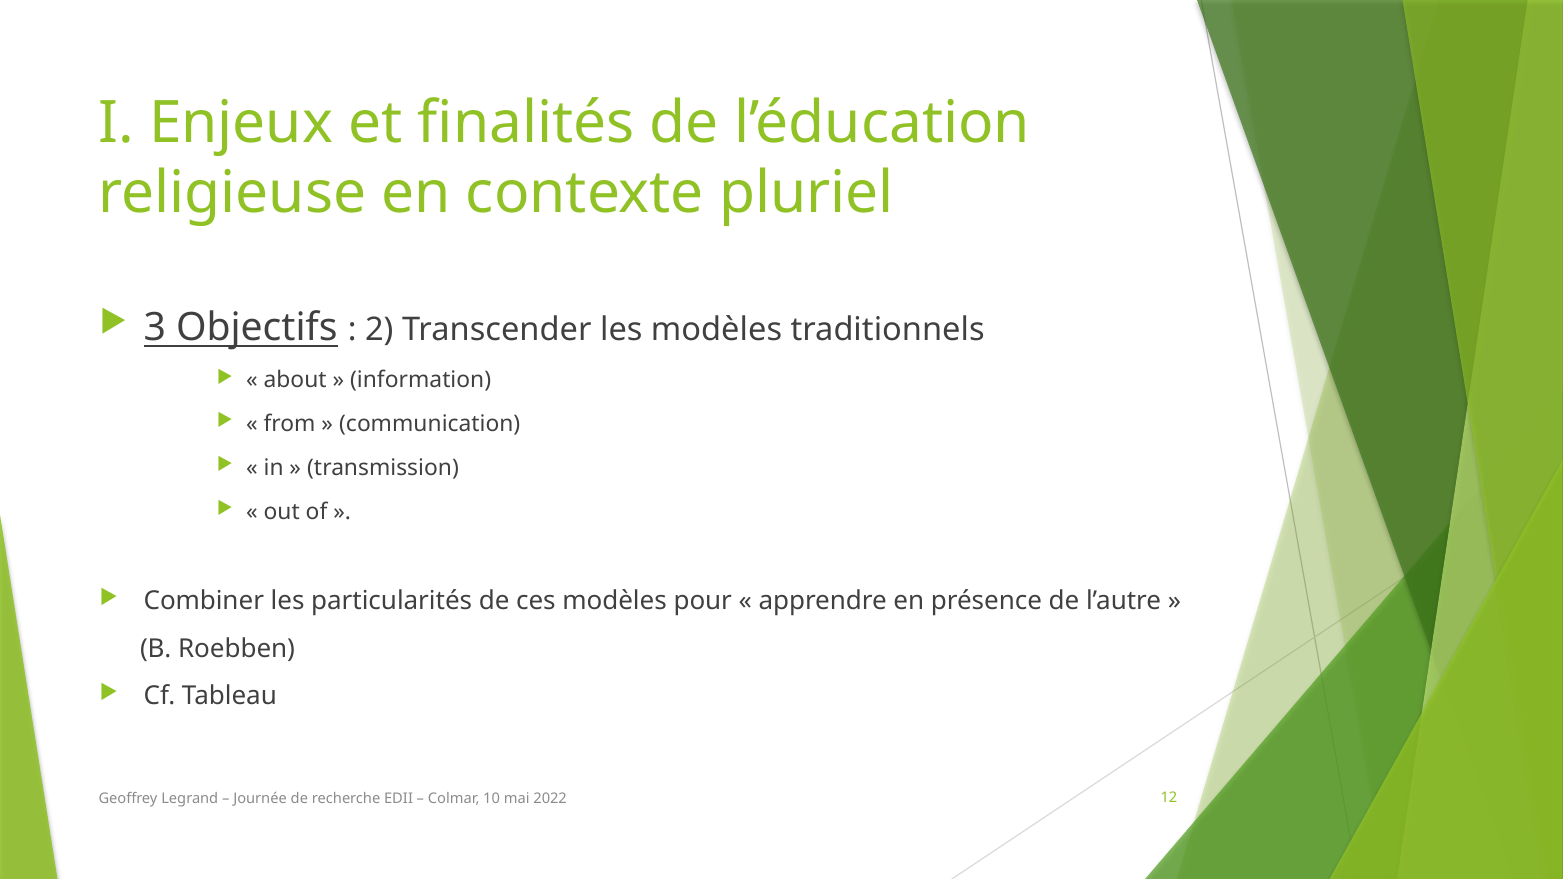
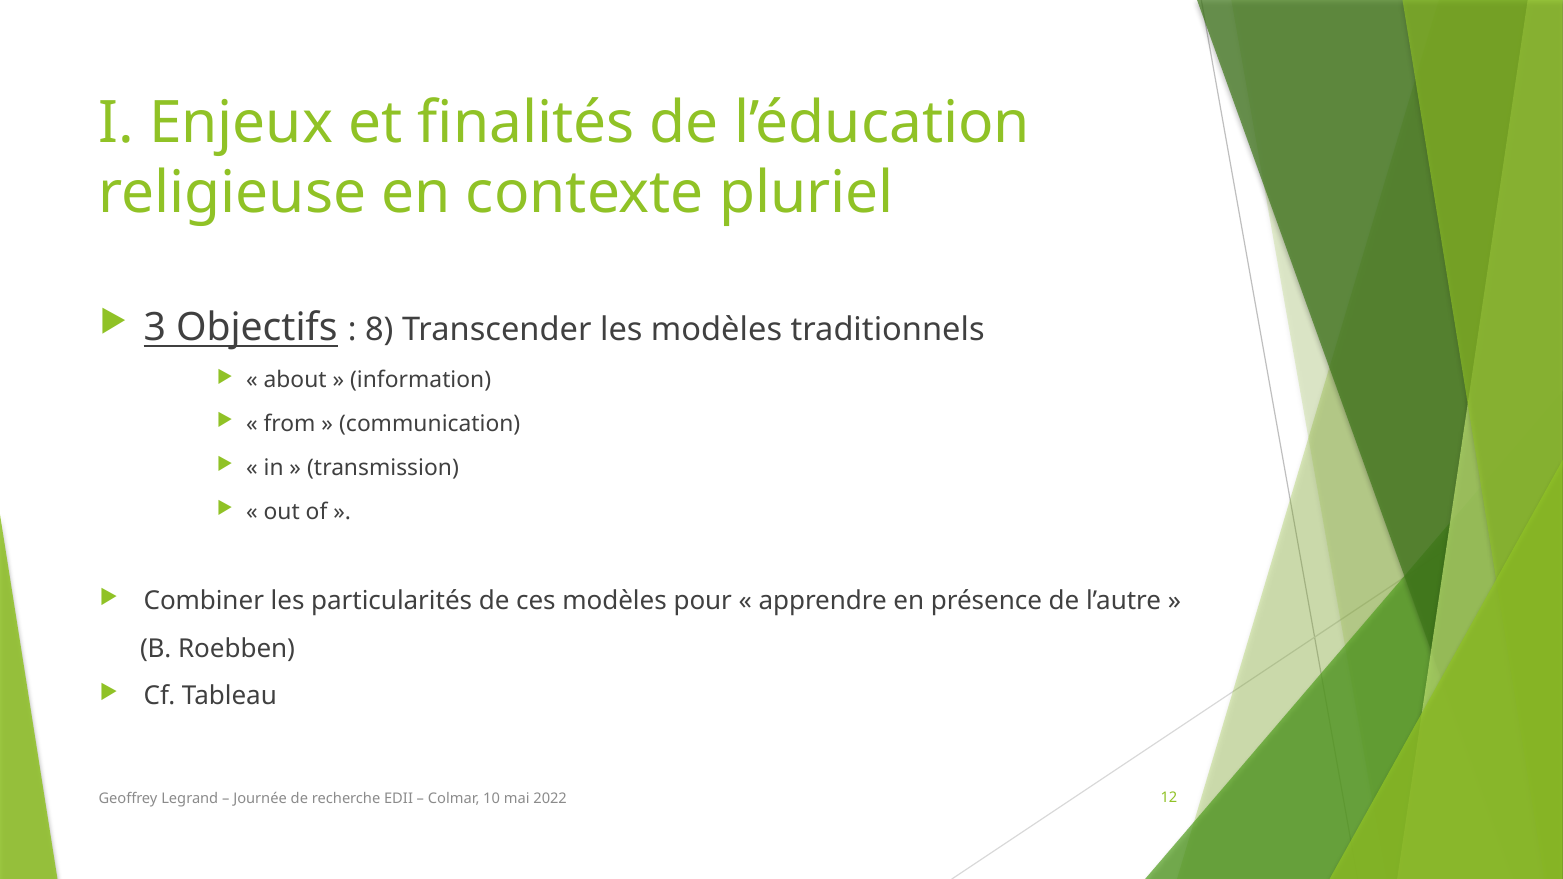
2: 2 -> 8
